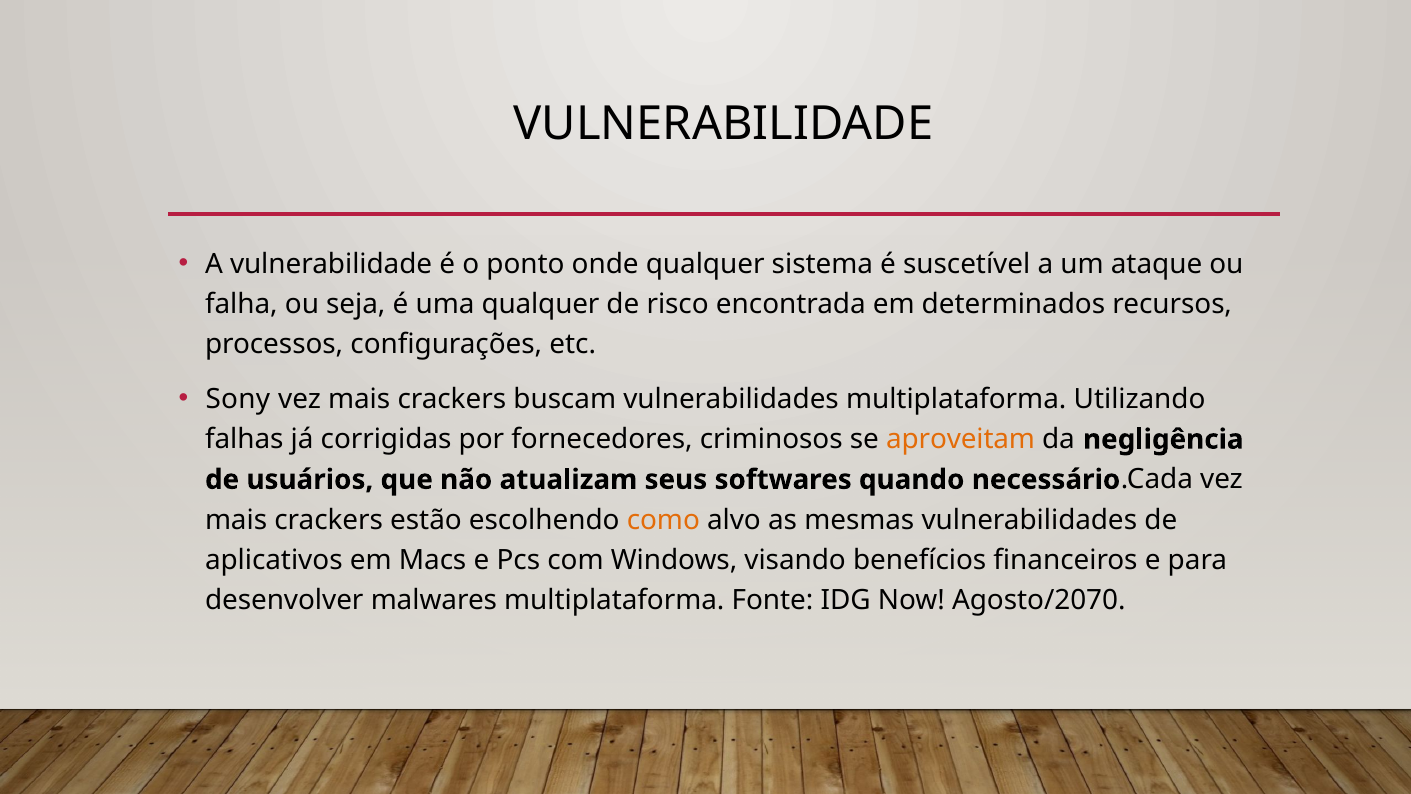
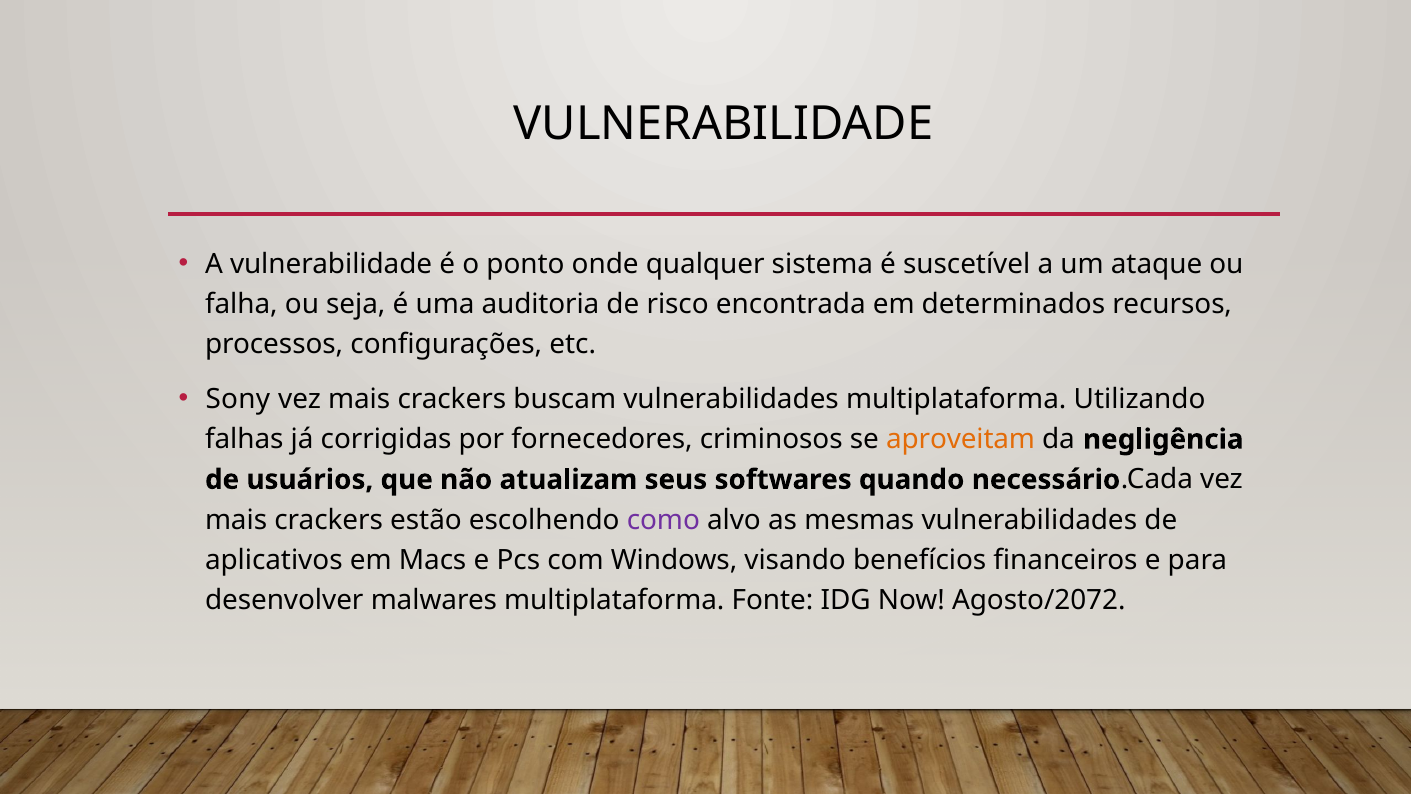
uma qualquer: qualquer -> auditoria
como colour: orange -> purple
Agosto/2070: Agosto/2070 -> Agosto/2072
